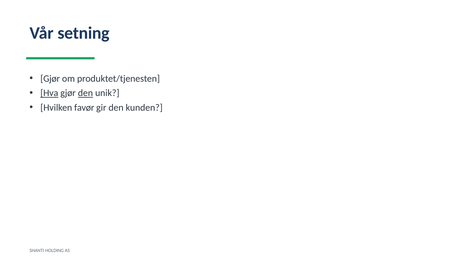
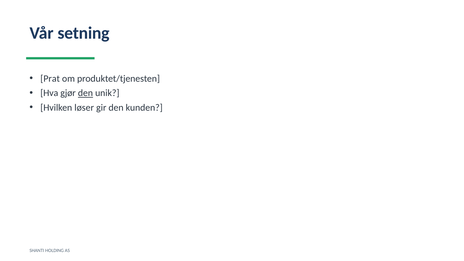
Gjør at (50, 79): Gjør -> Prat
Hva underline: present -> none
favør: favør -> løser
